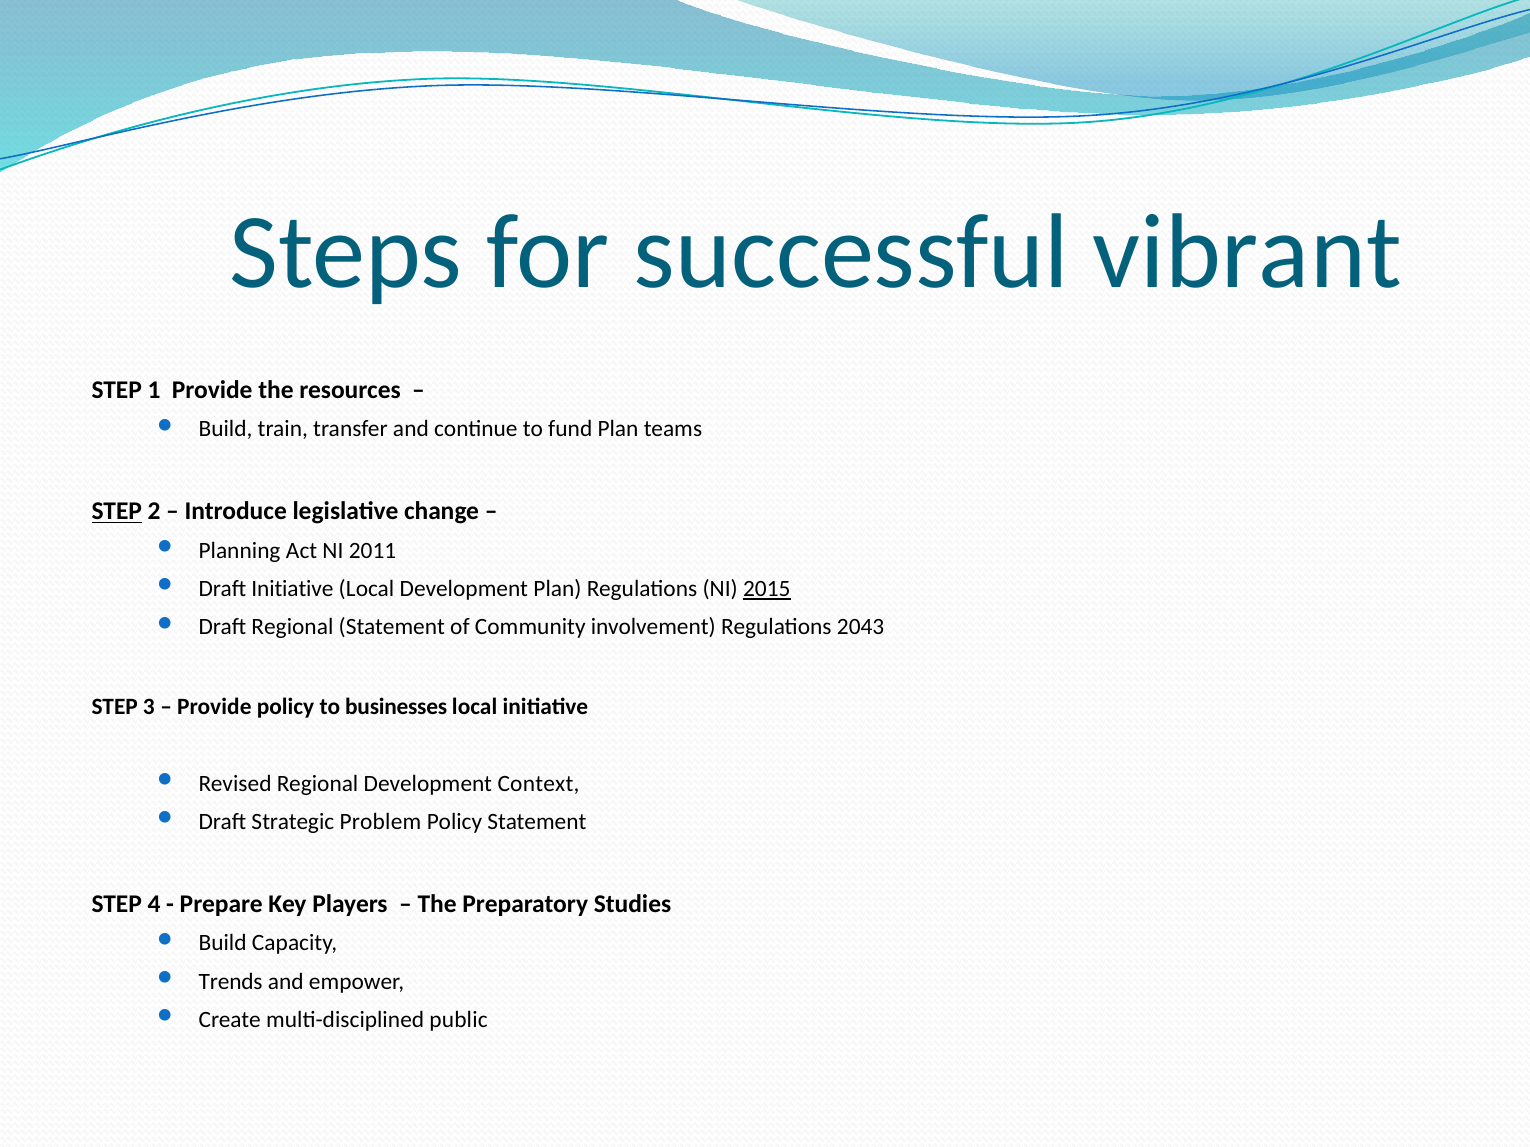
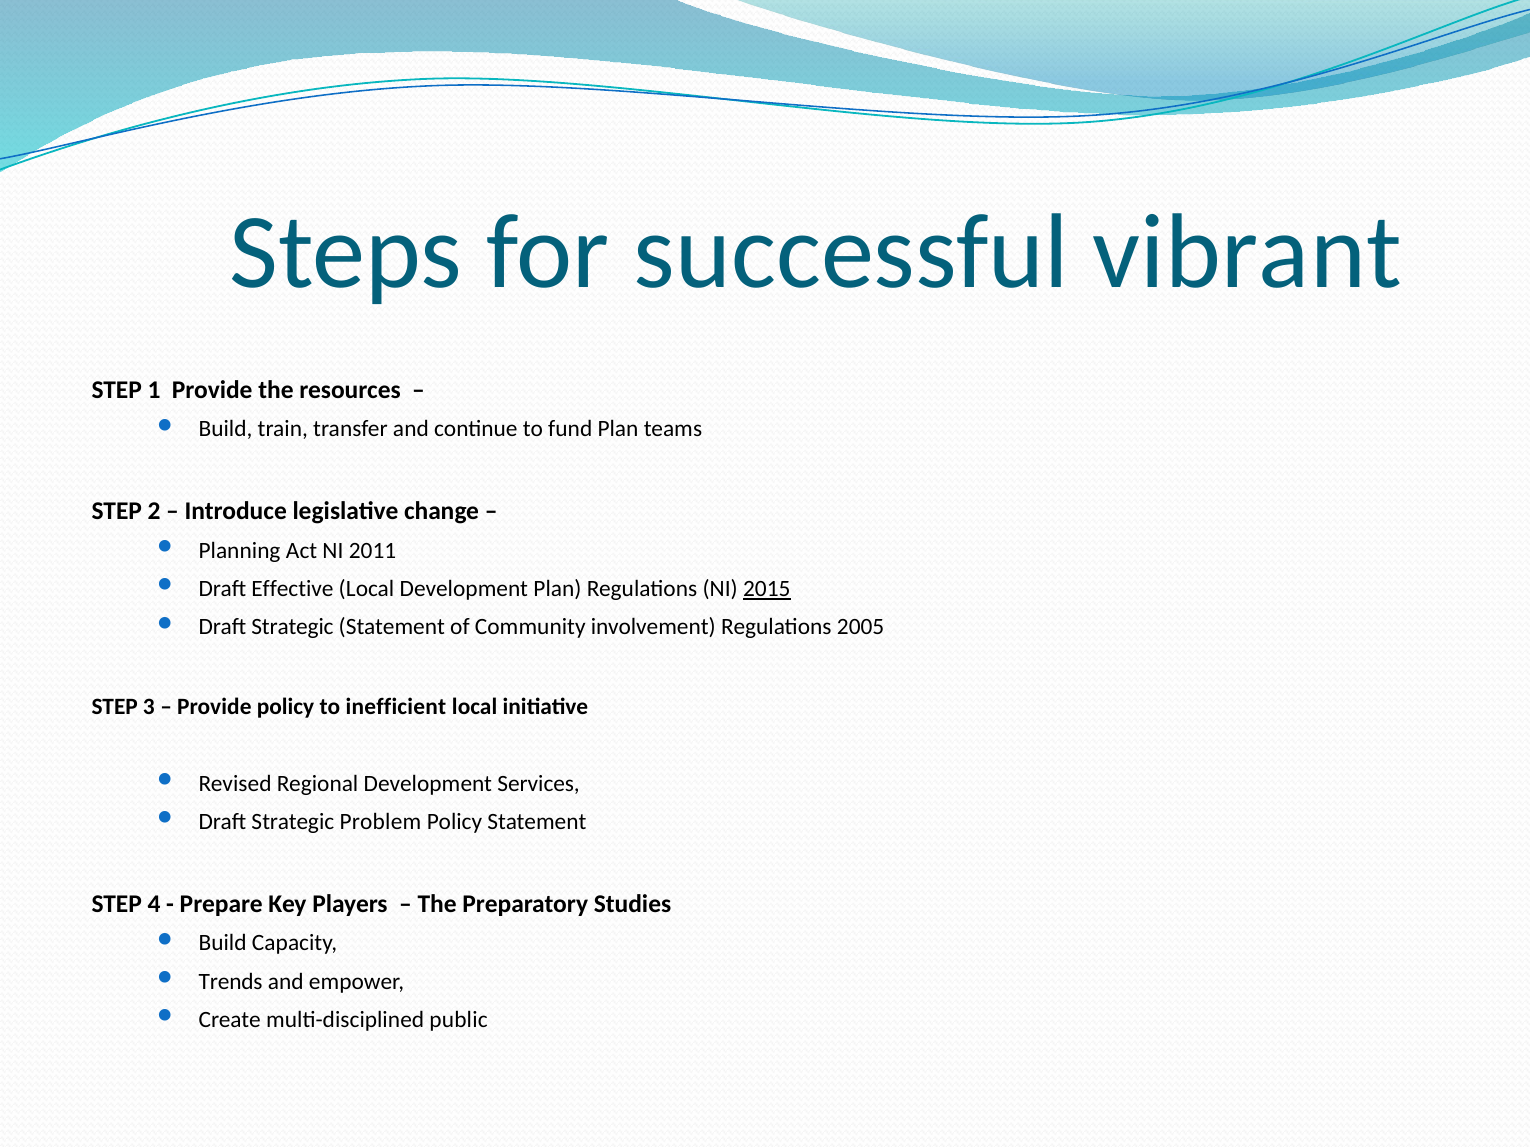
STEP at (117, 512) underline: present -> none
Draft Initiative: Initiative -> Effective
Regional at (292, 627): Regional -> Strategic
2043: 2043 -> 2005
businesses: businesses -> inefficient
Context: Context -> Services
